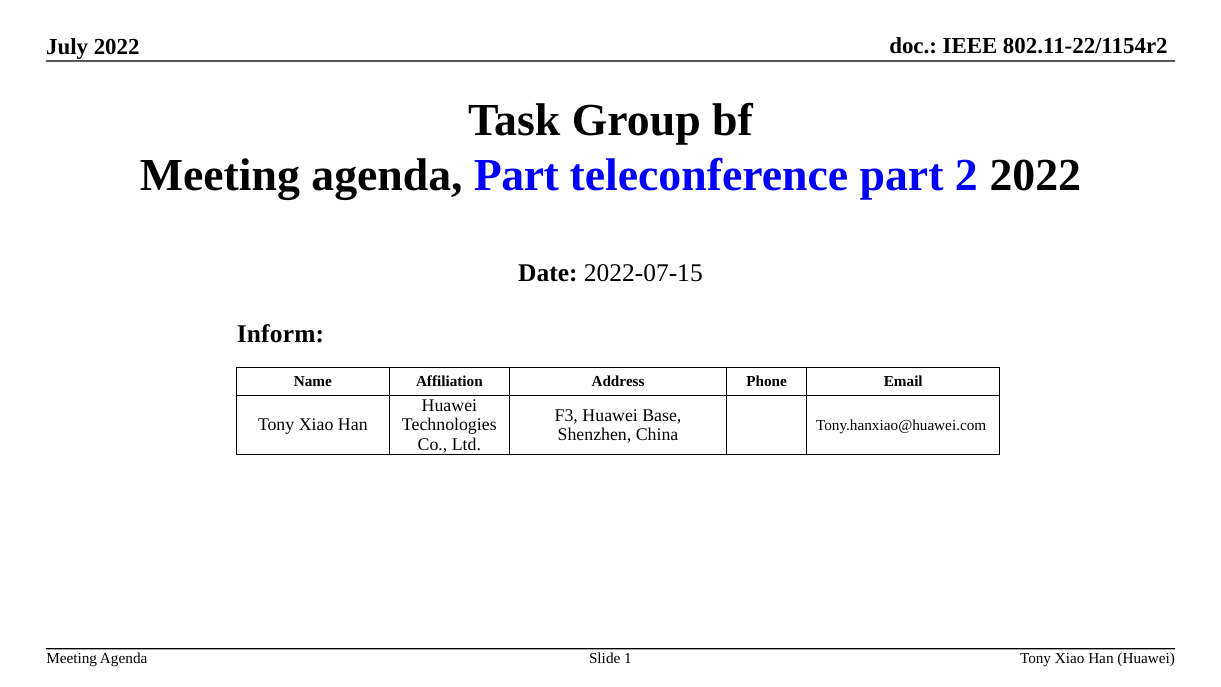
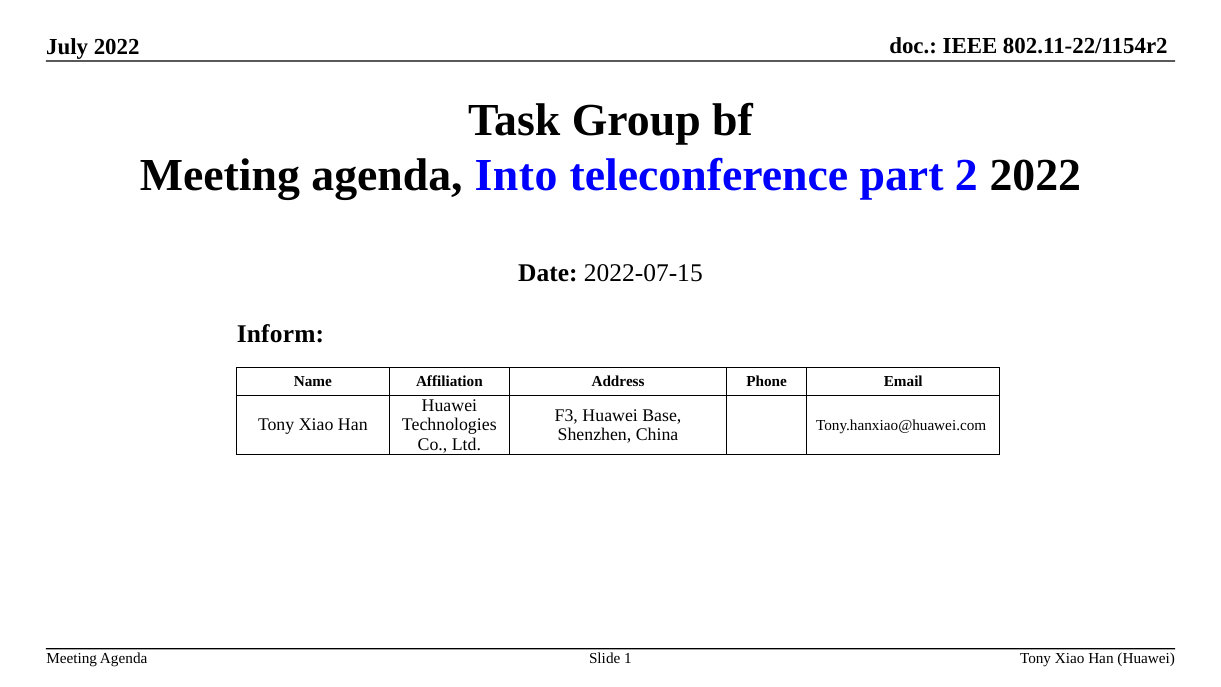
agenda Part: Part -> Into
